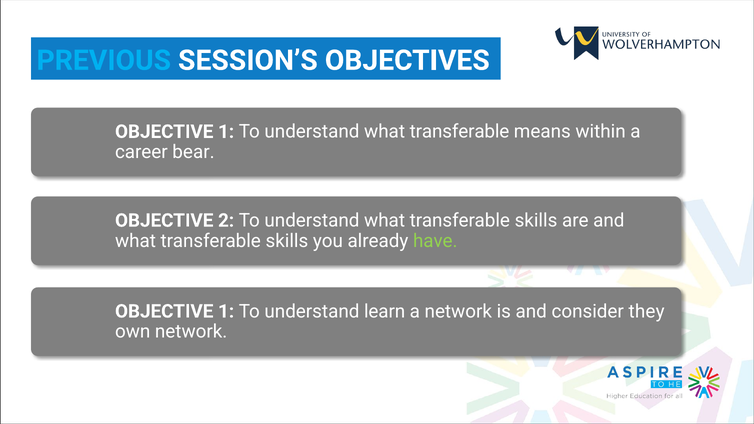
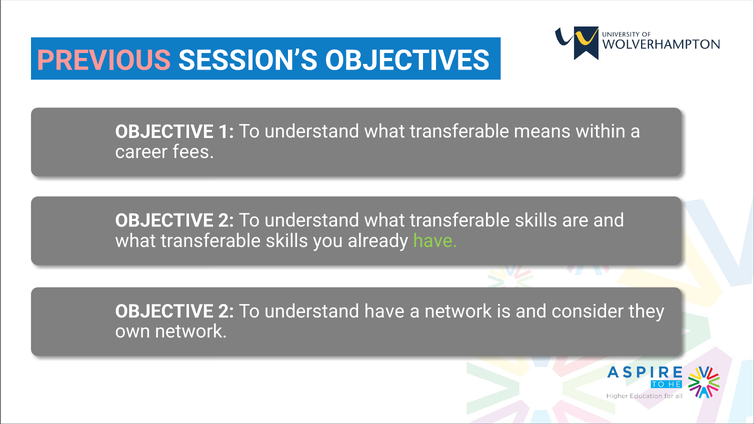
PREVIOUS colour: light blue -> pink
bear: bear -> fees
1 at (226, 311): 1 -> 2
understand learn: learn -> have
